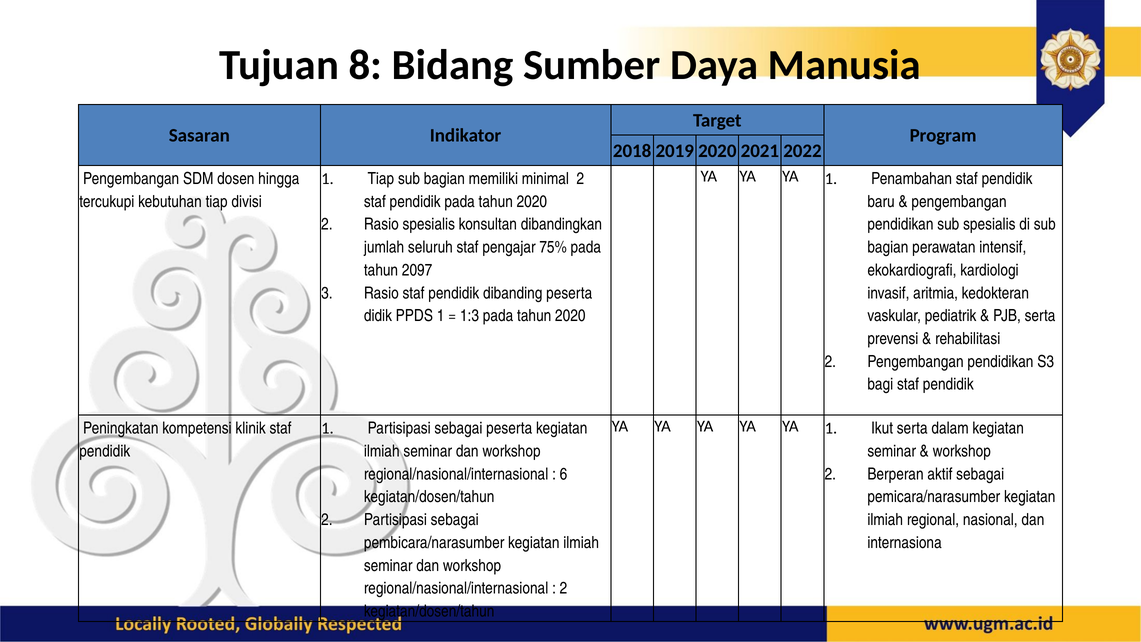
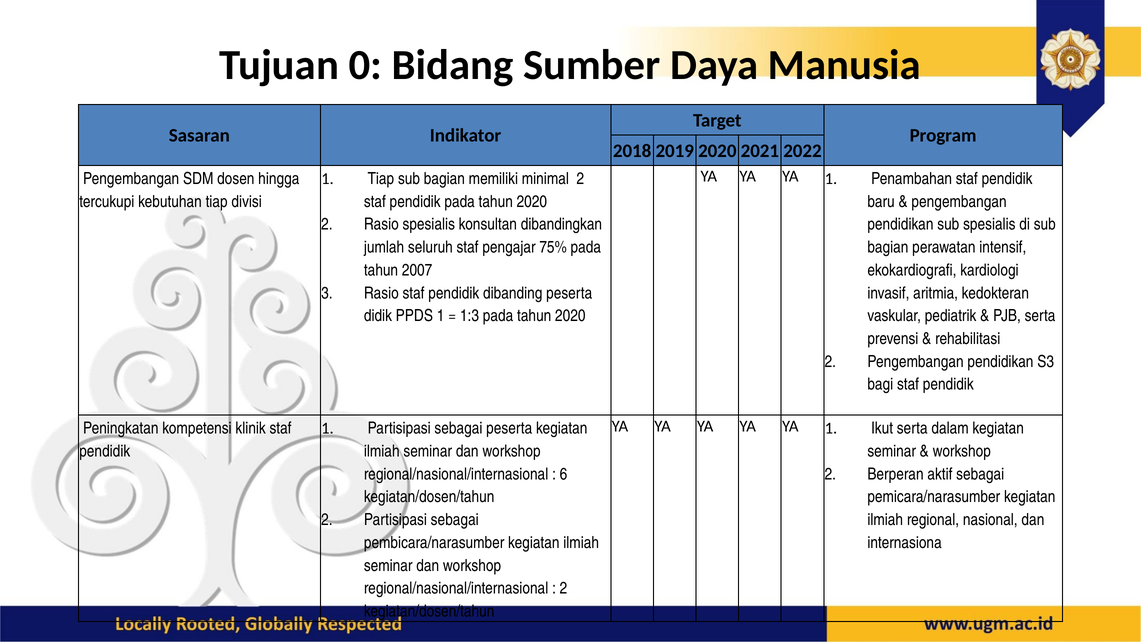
8: 8 -> 0
2097: 2097 -> 2007
